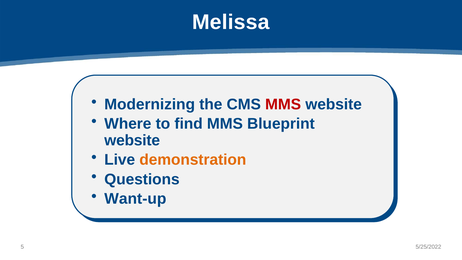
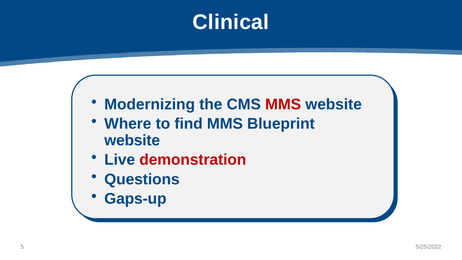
Melissa: Melissa -> Clinical
demonstration colour: orange -> red
Want-up: Want-up -> Gaps-up
